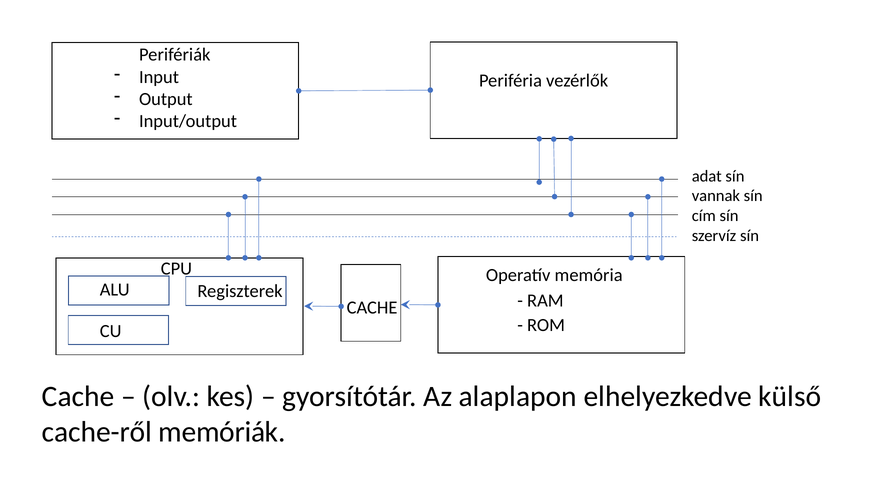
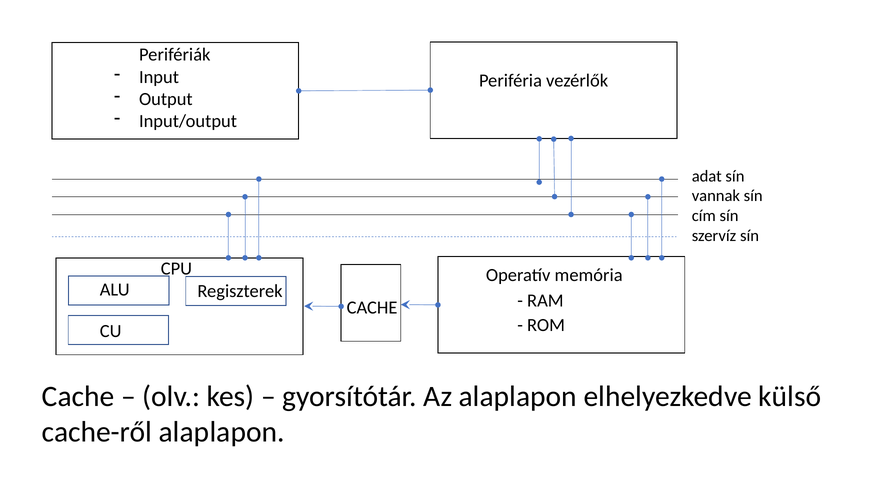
cache-ről memóriák: memóriák -> alaplapon
